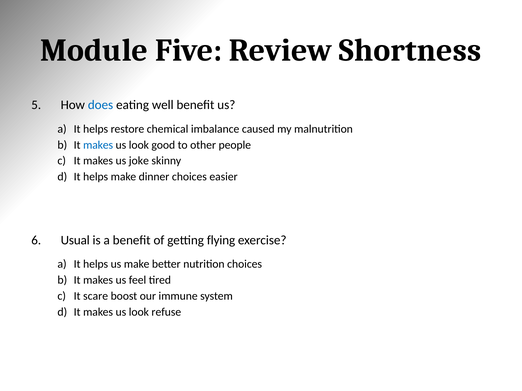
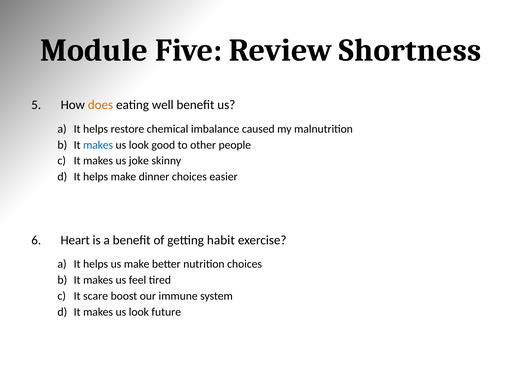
does colour: blue -> orange
Usual: Usual -> Heart
flying: flying -> habit
refuse: refuse -> future
